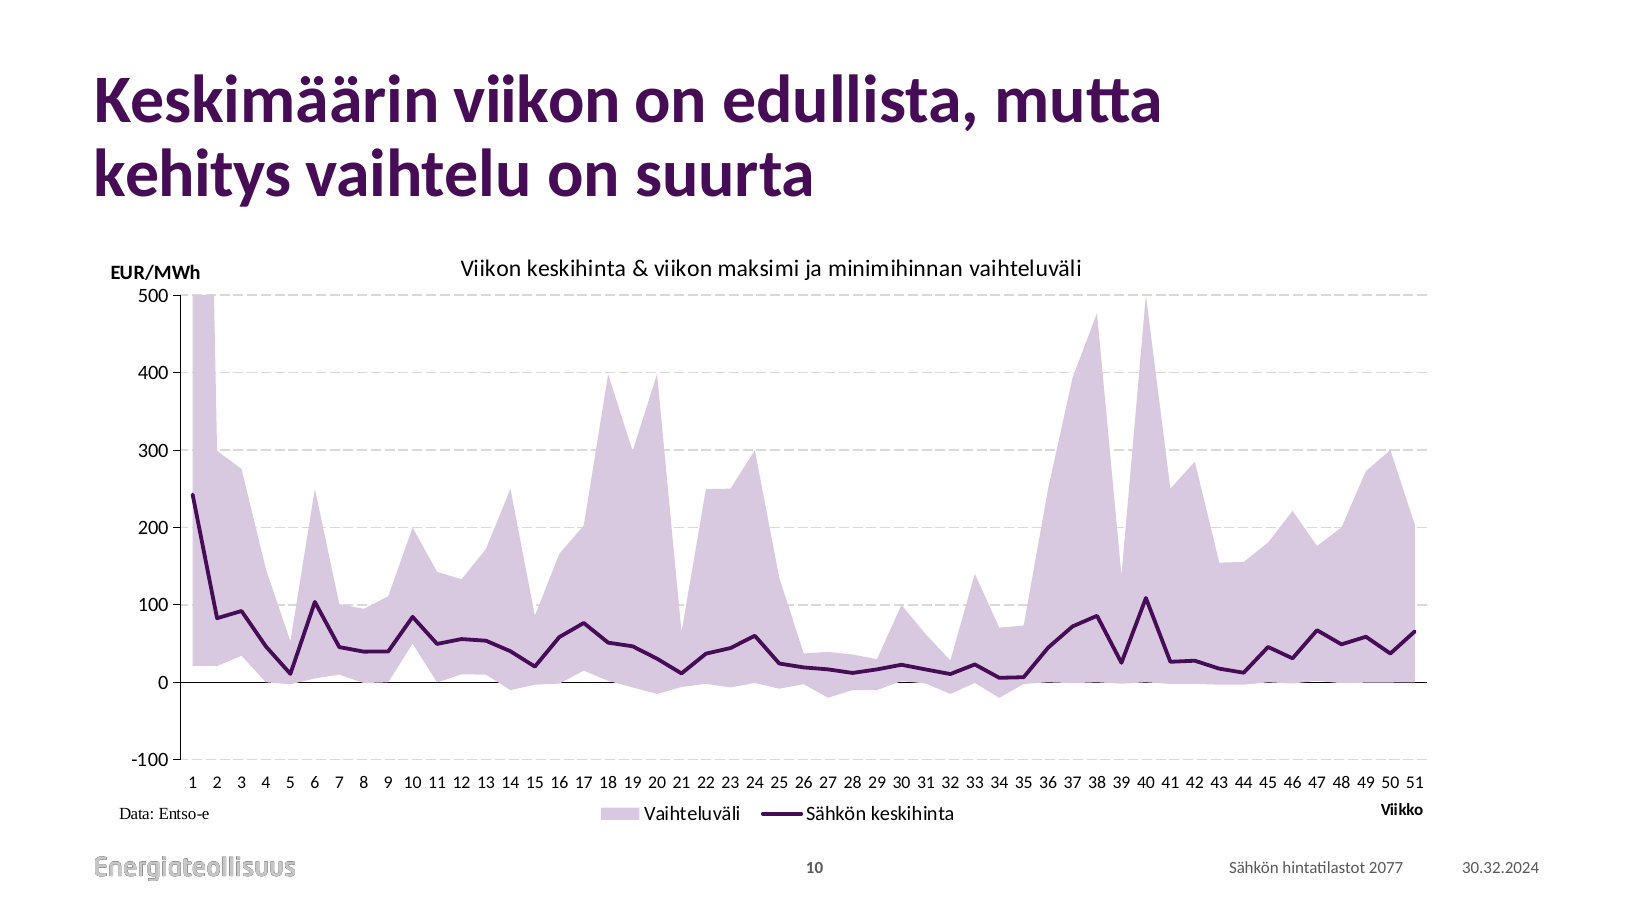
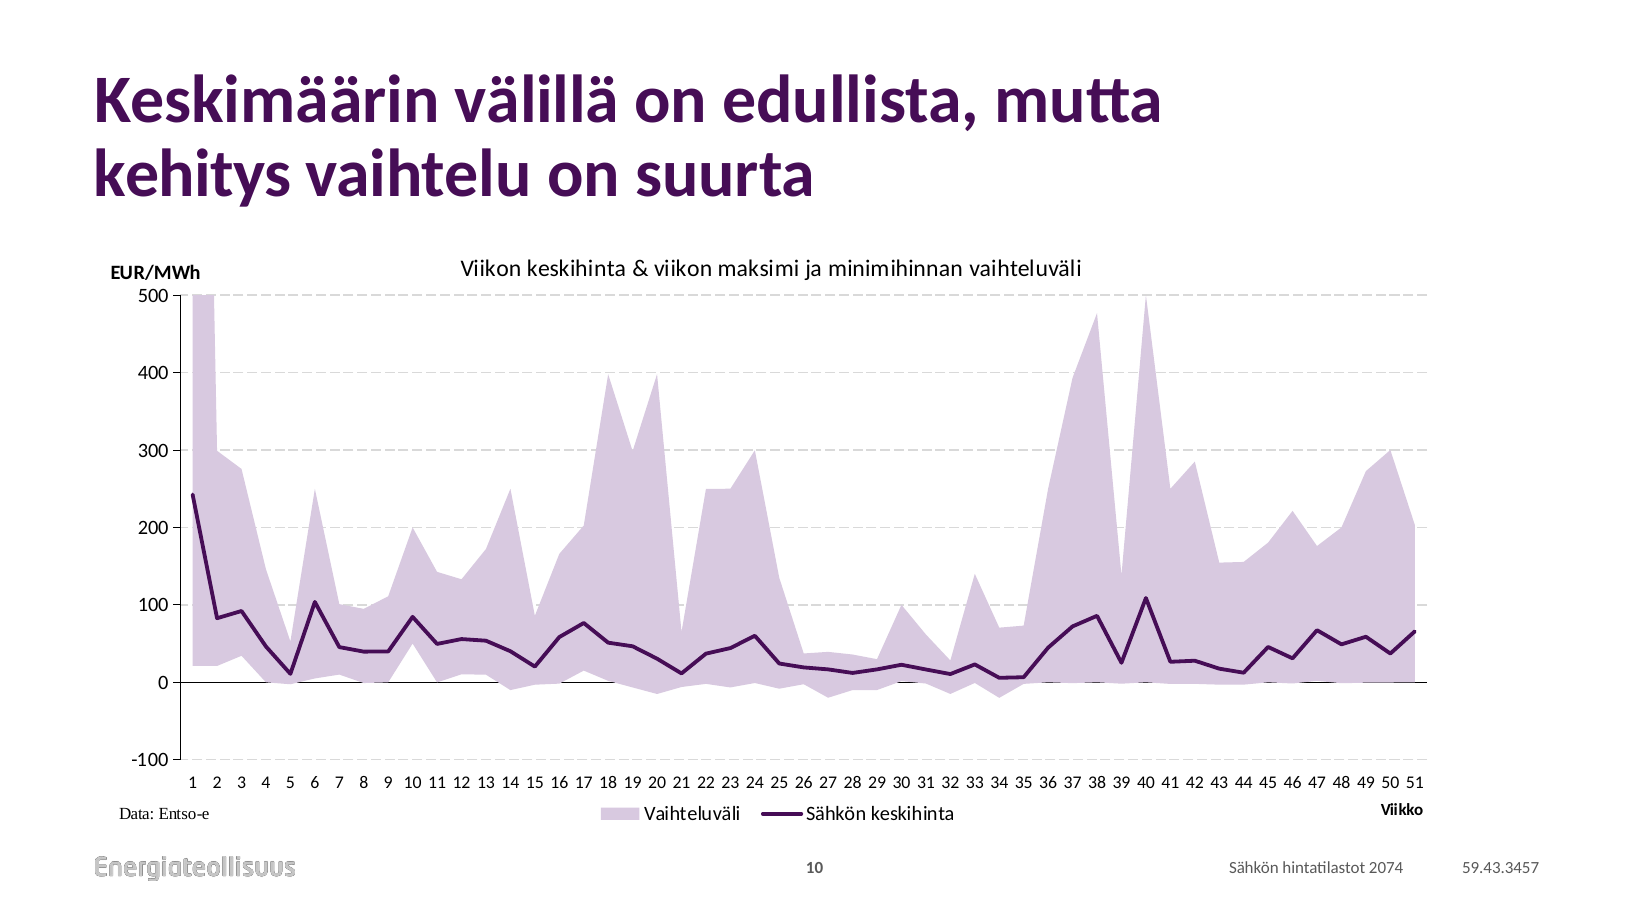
Keskimäärin viikon: viikon -> välillä
2077: 2077 -> 2074
30.32.2024: 30.32.2024 -> 59.43.3457
